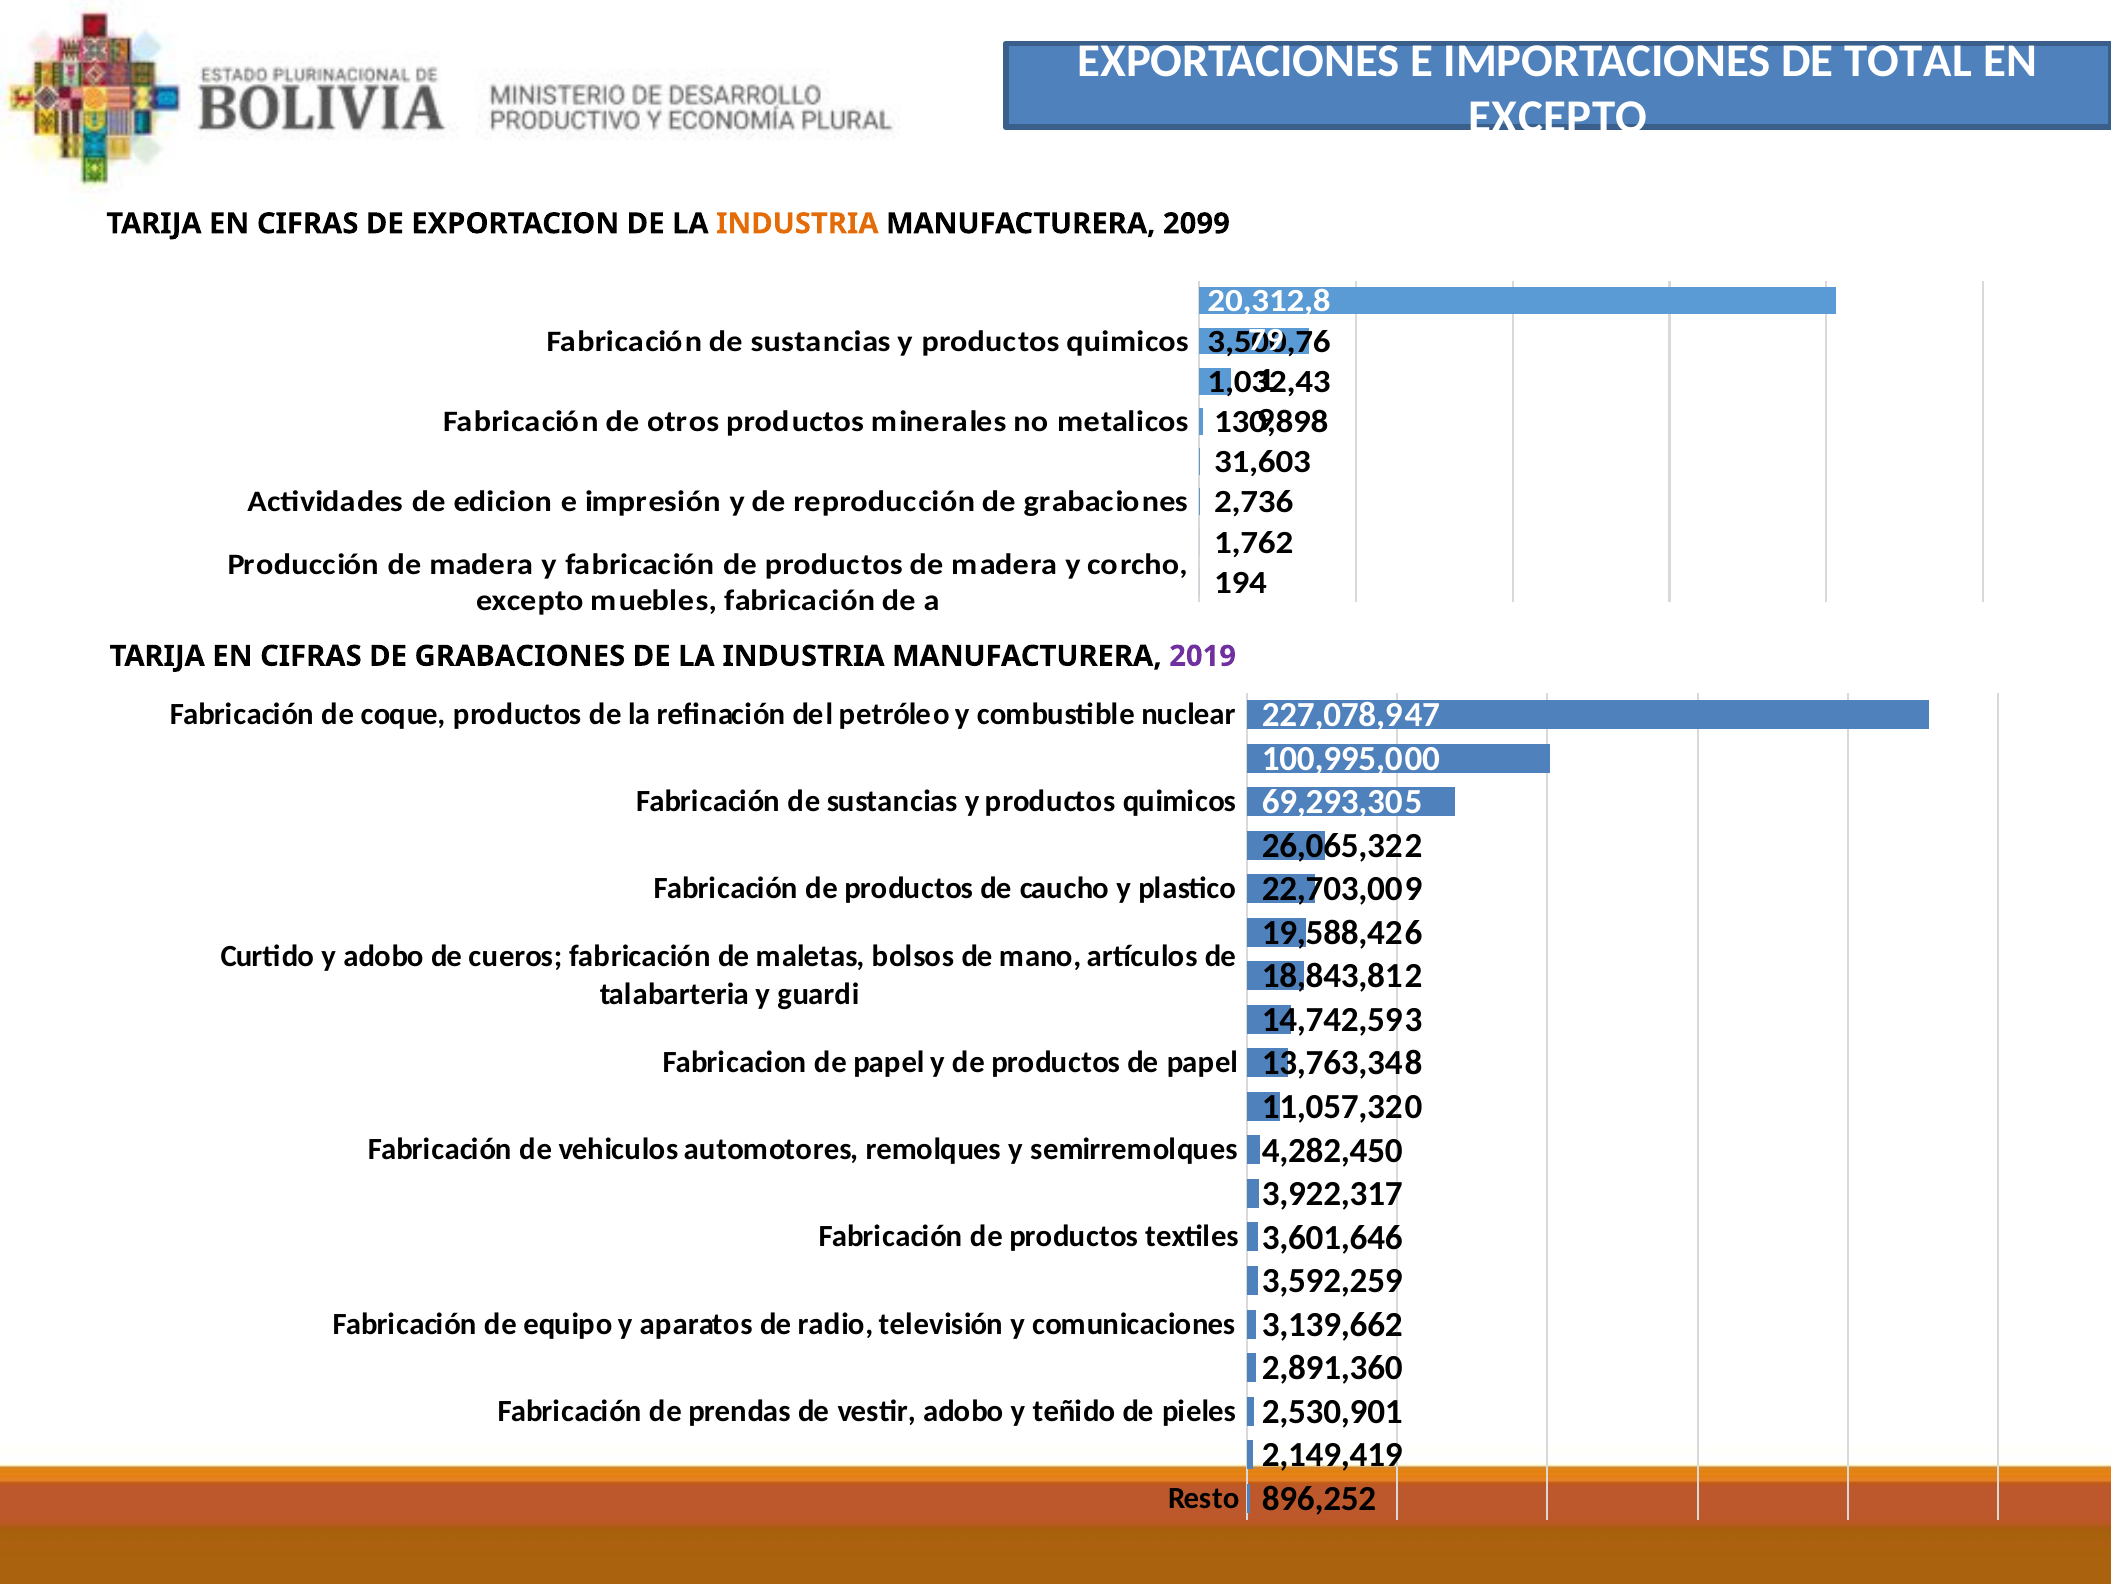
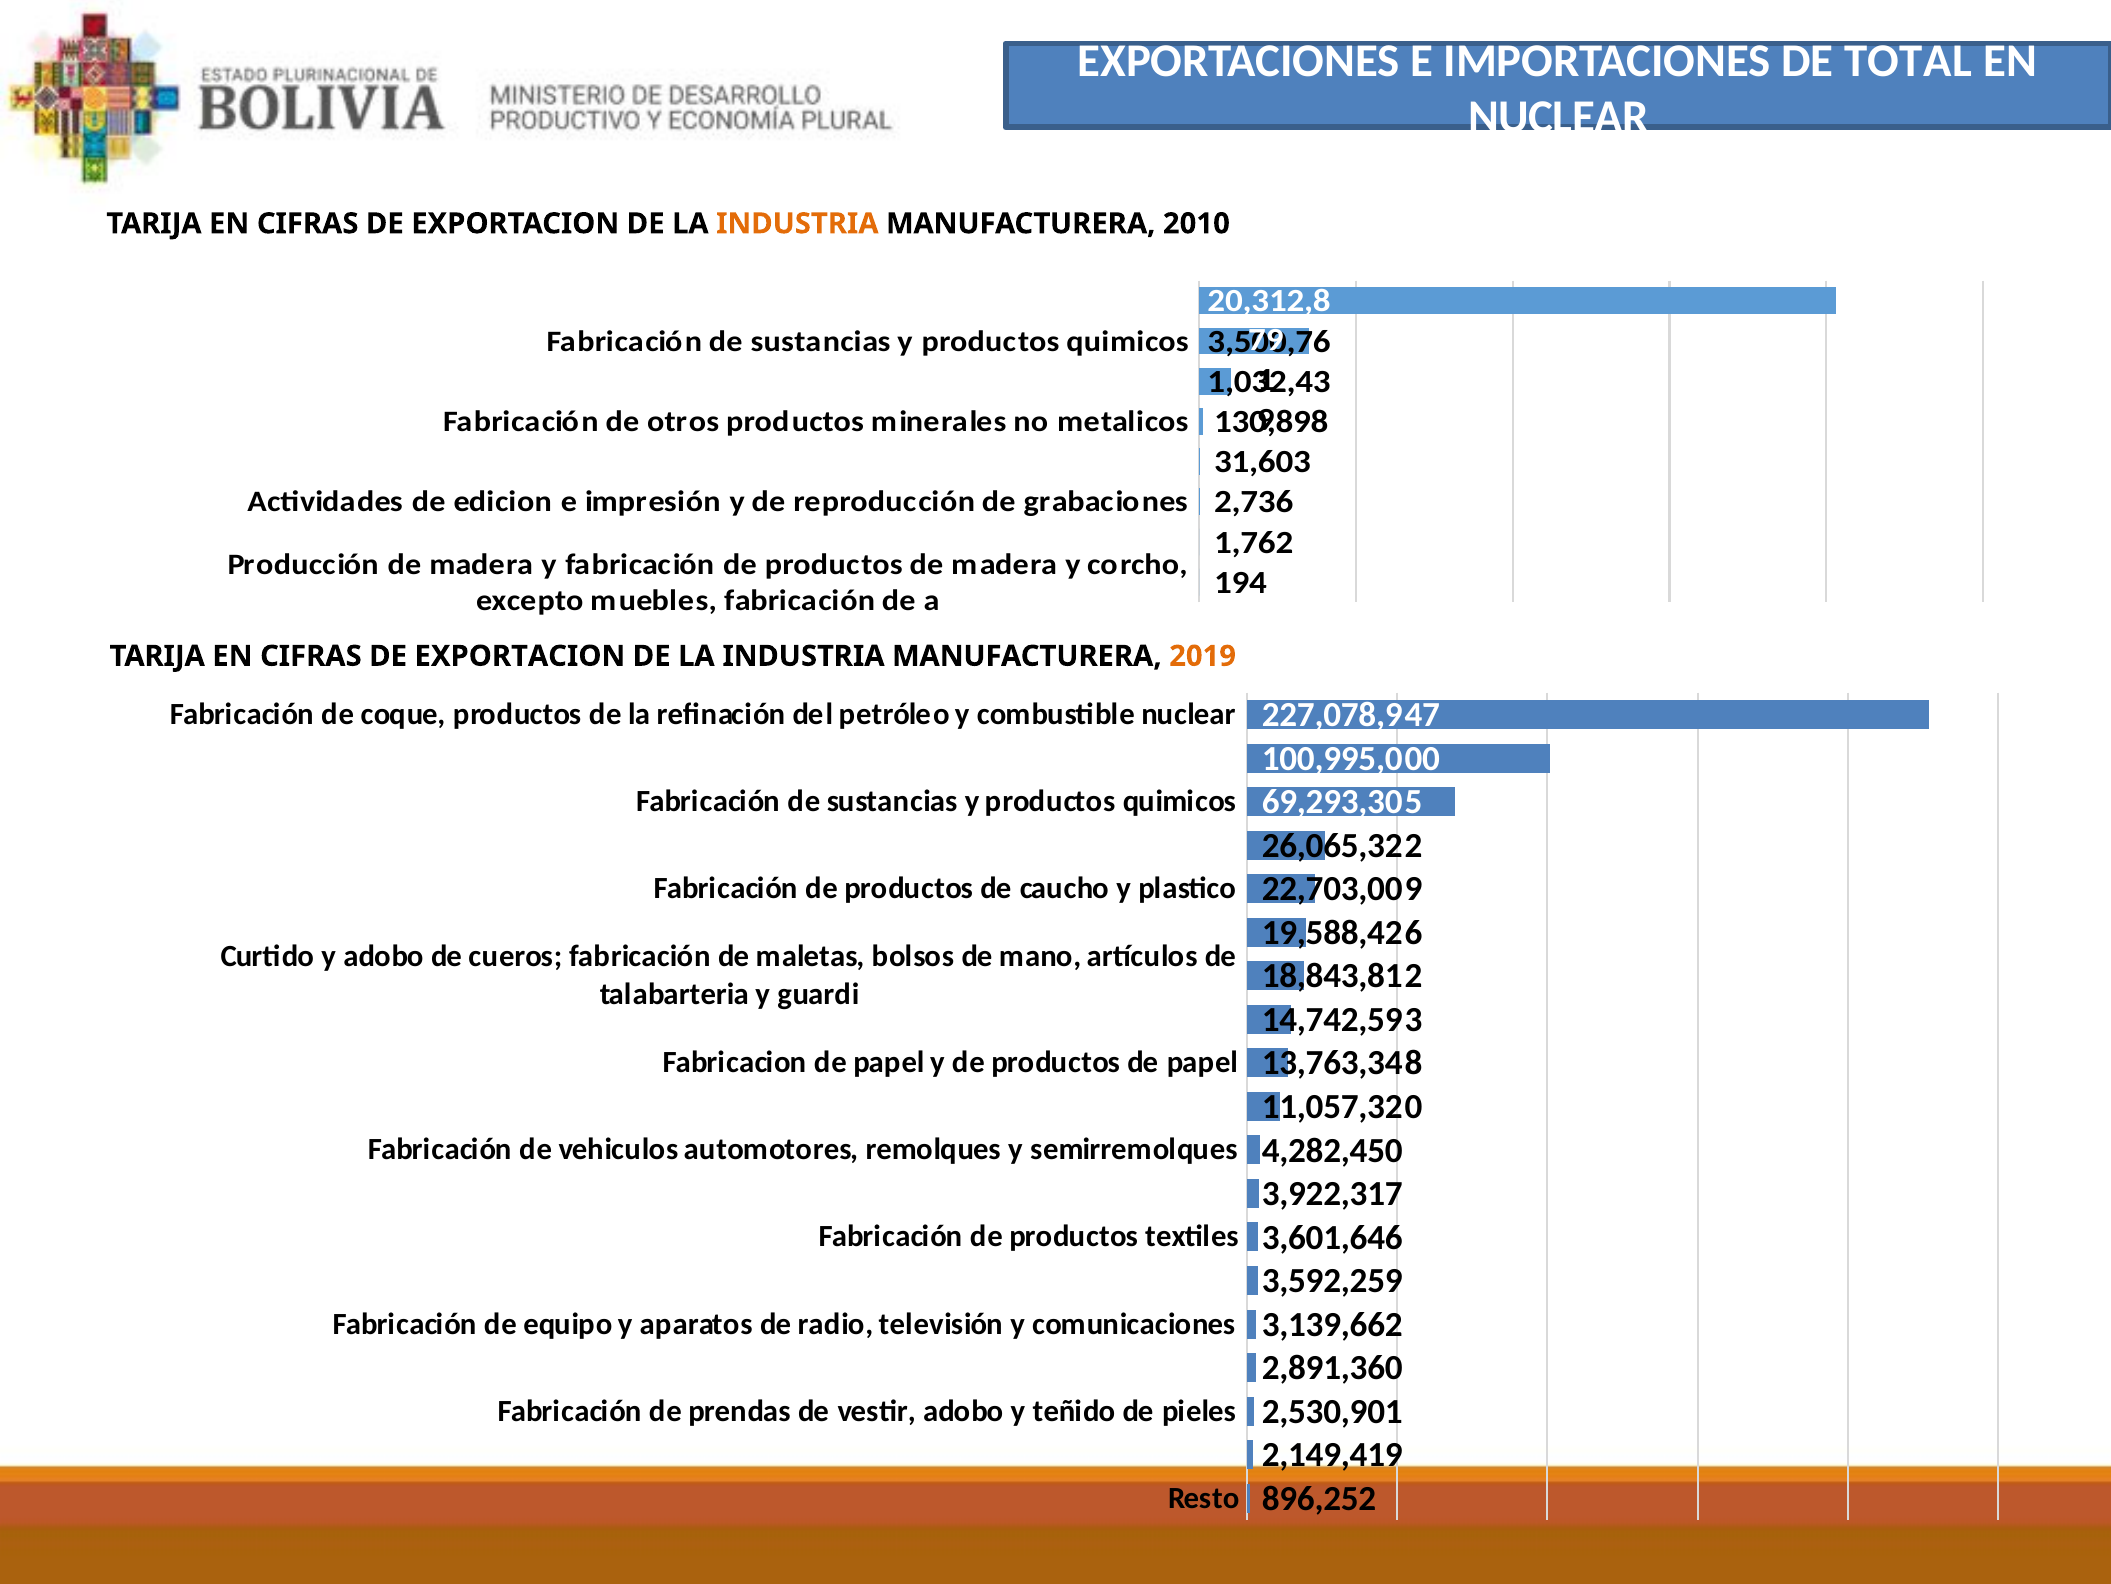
EXCEPTO at (1558, 117): EXCEPTO -> NUCLEAR
2099: 2099 -> 2010
GRABACIONES at (520, 656): GRABACIONES -> EXPORTACION
2019 colour: purple -> orange
